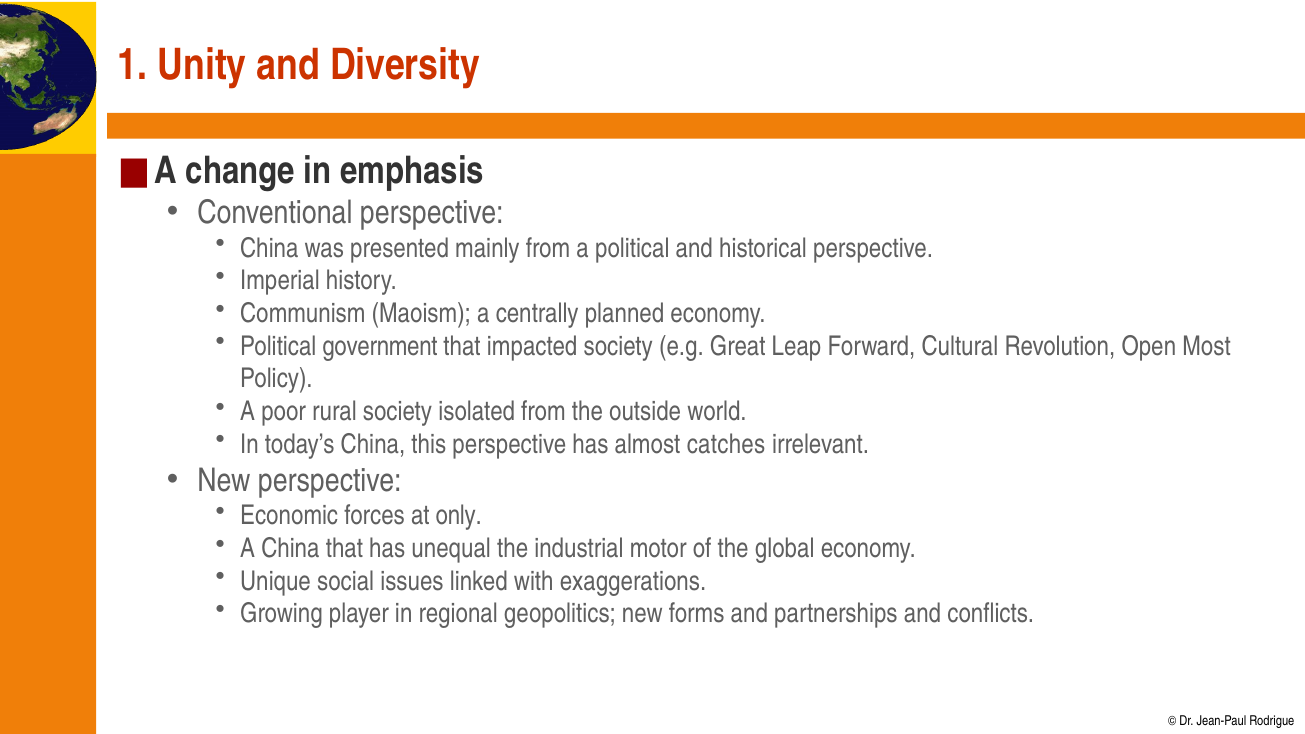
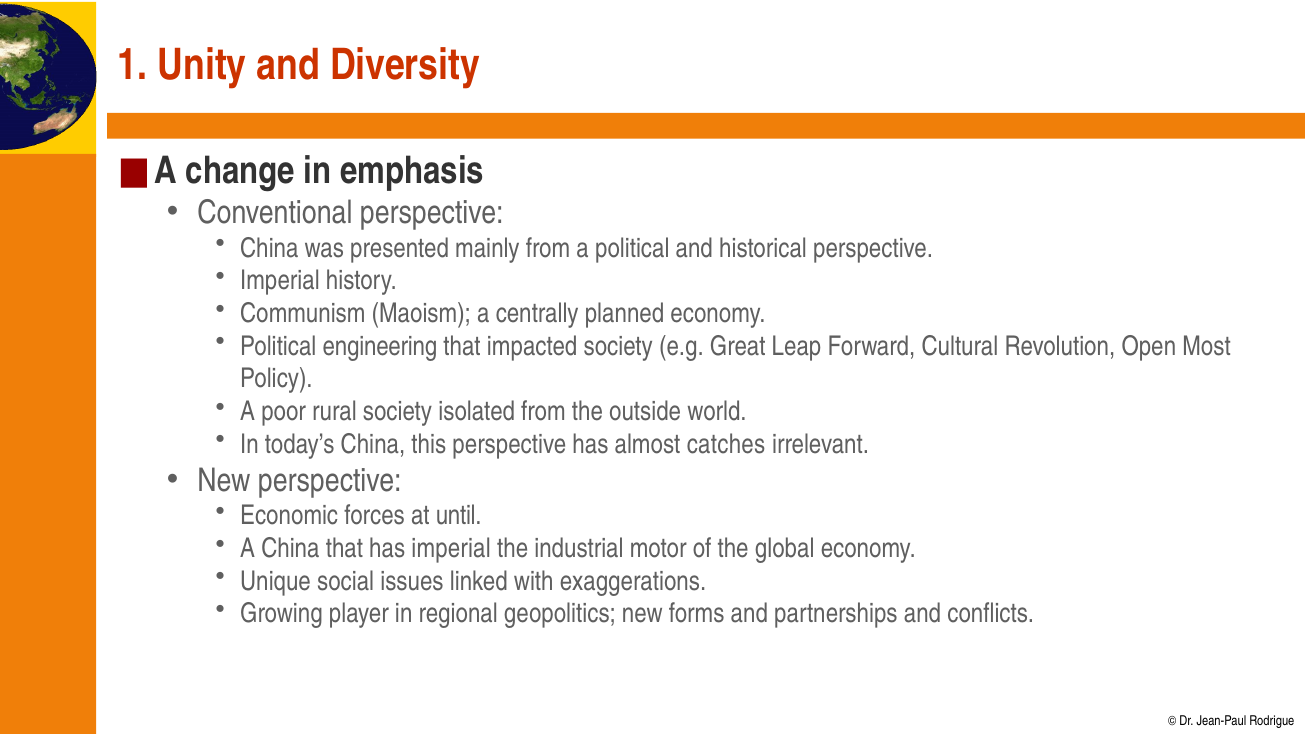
government: government -> engineering
only: only -> until
has unequal: unequal -> imperial
